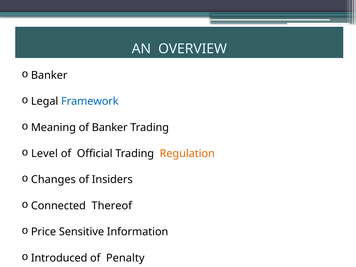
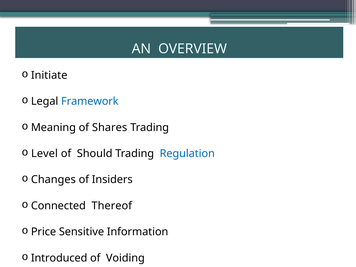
Banker at (49, 75): Banker -> Initiate
of Banker: Banker -> Shares
Official: Official -> Should
Regulation colour: orange -> blue
Penalty: Penalty -> Voiding
